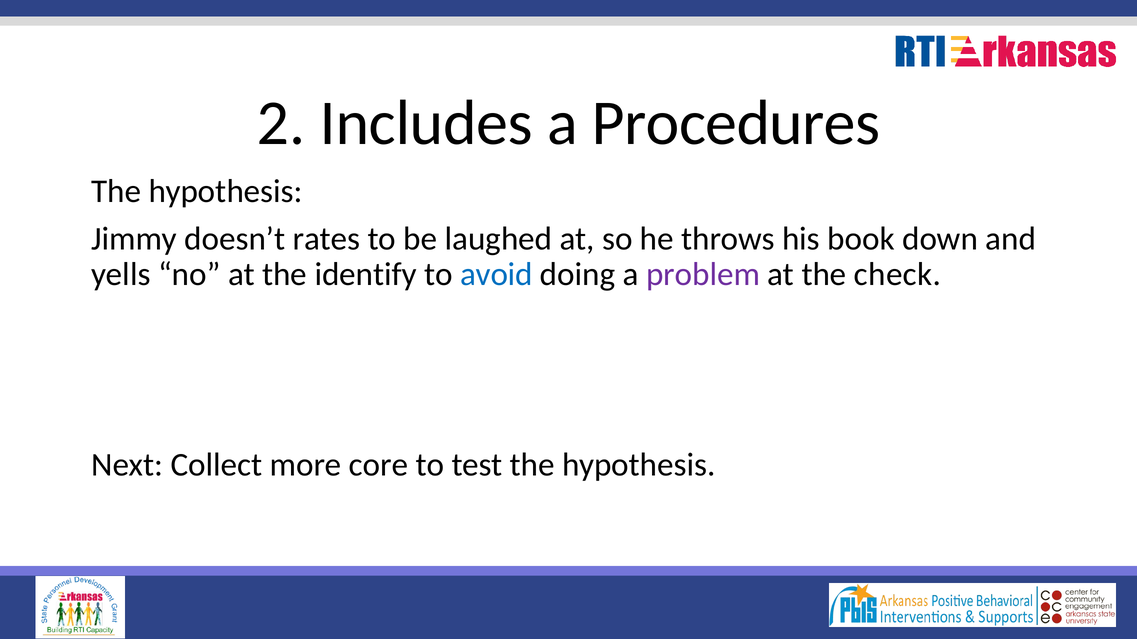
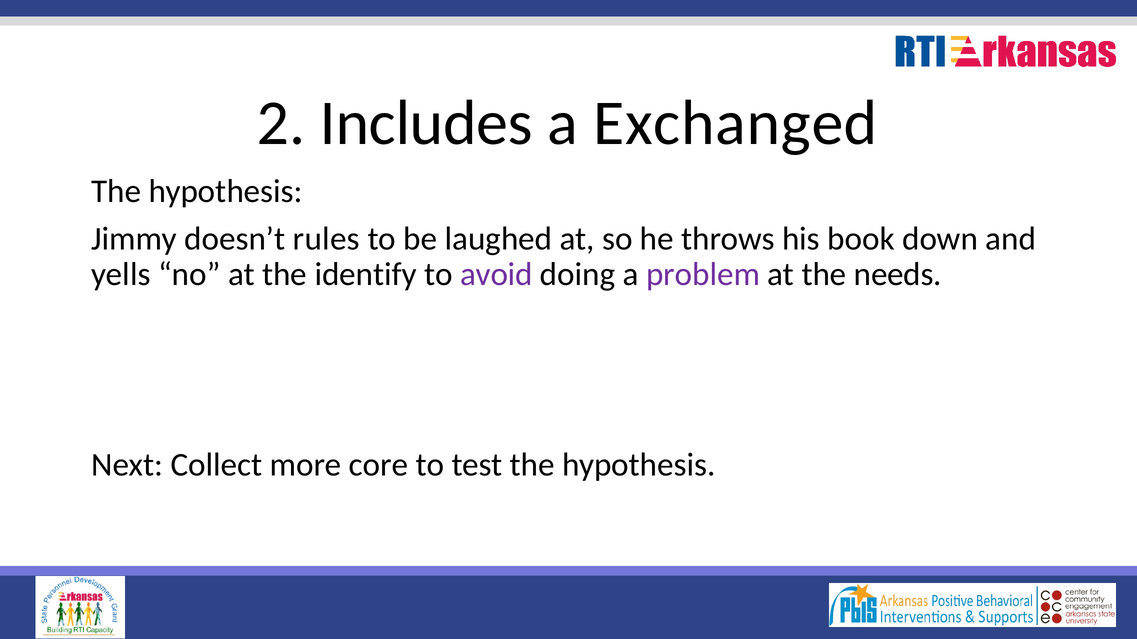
Procedures: Procedures -> Exchanged
rates: rates -> rules
avoid colour: blue -> purple
check: check -> needs
